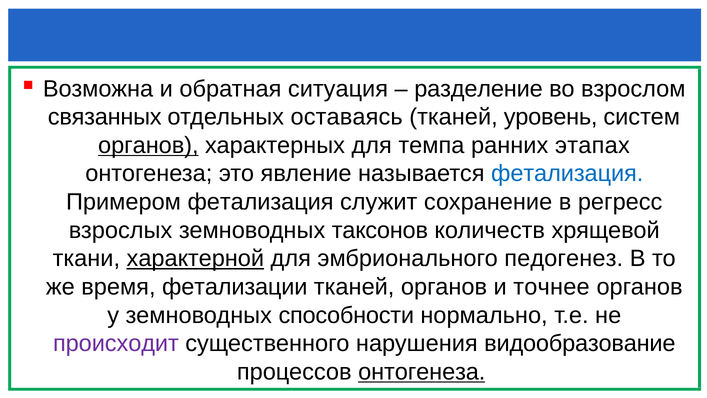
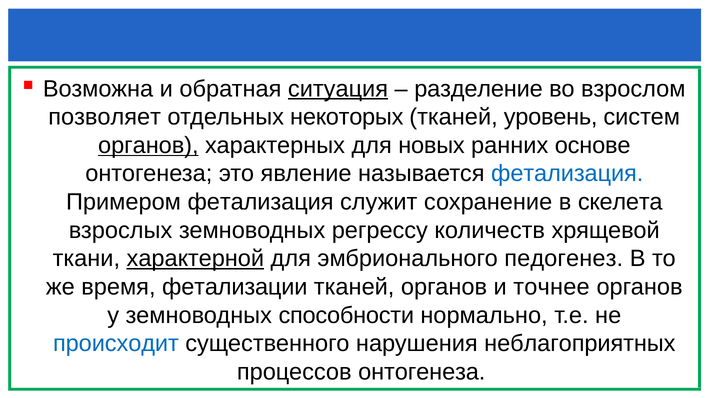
ситуация underline: none -> present
связанных: связанных -> позволяет
оставаясь: оставаясь -> некоторых
темпа: темпа -> новых
этапах: этапах -> основе
регресс: регресс -> скелета
таксонов: таксонов -> регрессу
происходит colour: purple -> blue
видообразование: видообразование -> неблагоприятных
онтогенеза at (422, 372) underline: present -> none
